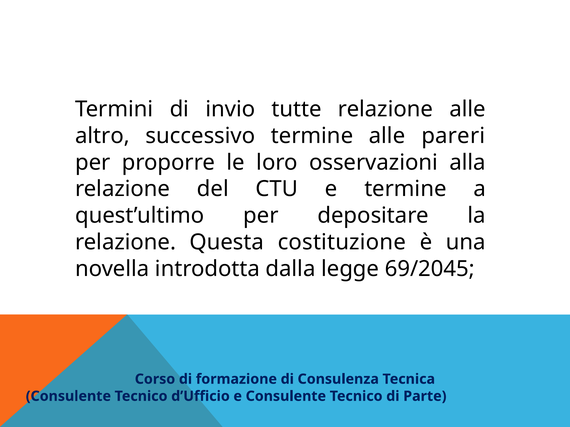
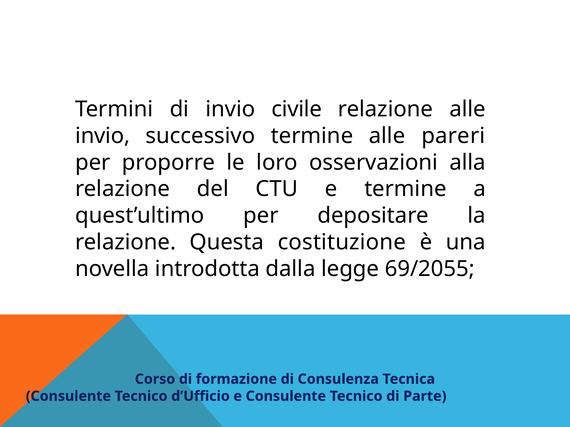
tutte: tutte -> civile
altro at (102, 136): altro -> invio
69/2045: 69/2045 -> 69/2055
